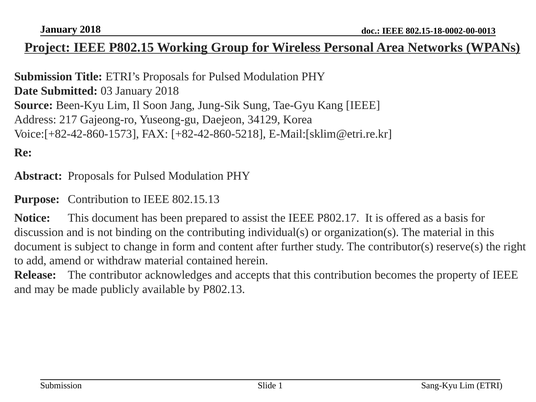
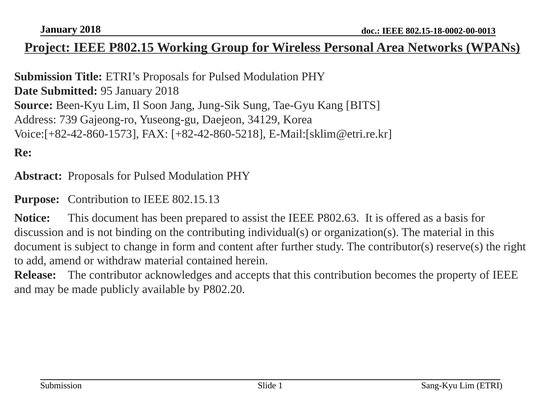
03: 03 -> 95
Kang IEEE: IEEE -> BITS
217: 217 -> 739
P802.17: P802.17 -> P802.63
P802.13: P802.13 -> P802.20
